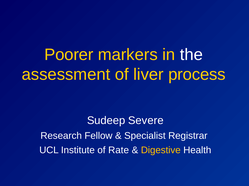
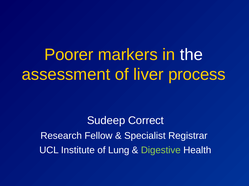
Severe: Severe -> Correct
Rate: Rate -> Lung
Digestive colour: yellow -> light green
